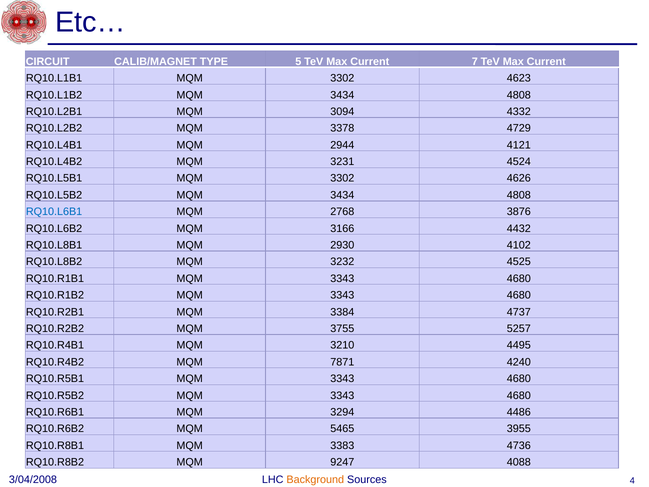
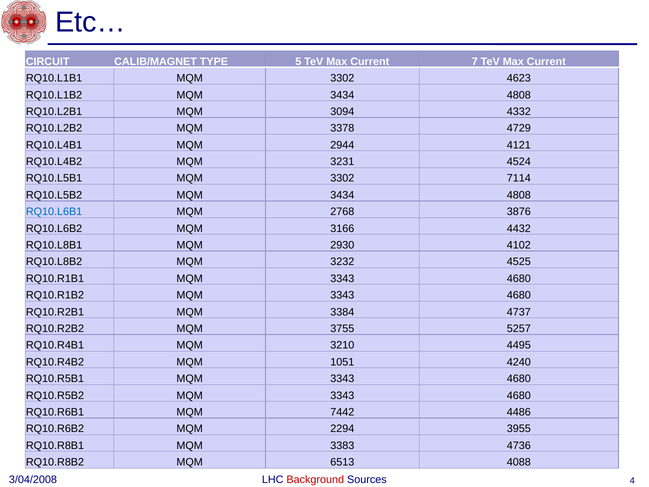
4626: 4626 -> 7114
7871: 7871 -> 1051
3294: 3294 -> 7442
5465: 5465 -> 2294
9247: 9247 -> 6513
Background colour: orange -> red
